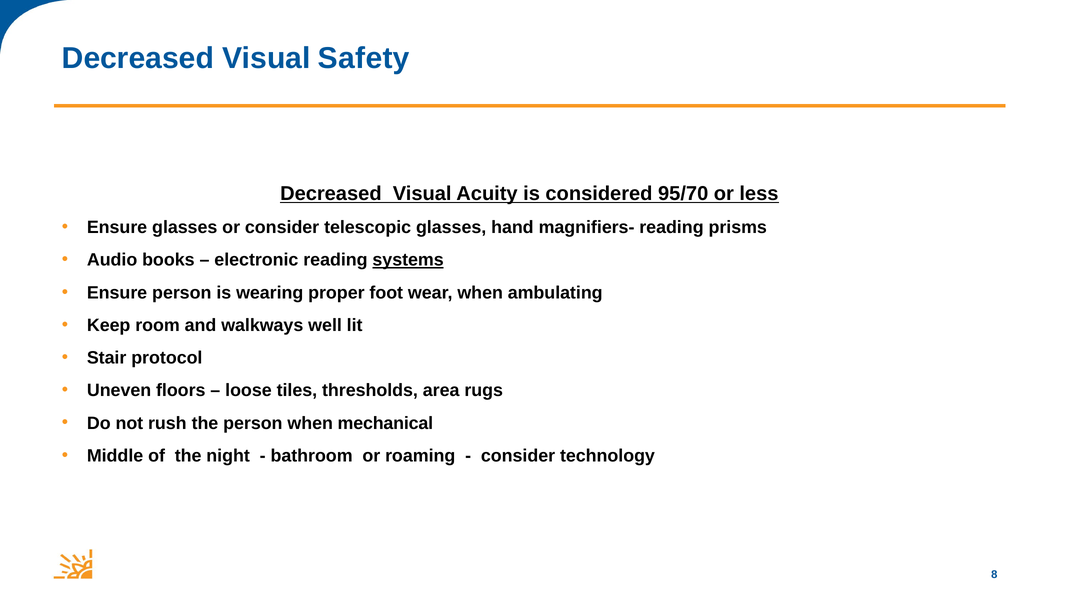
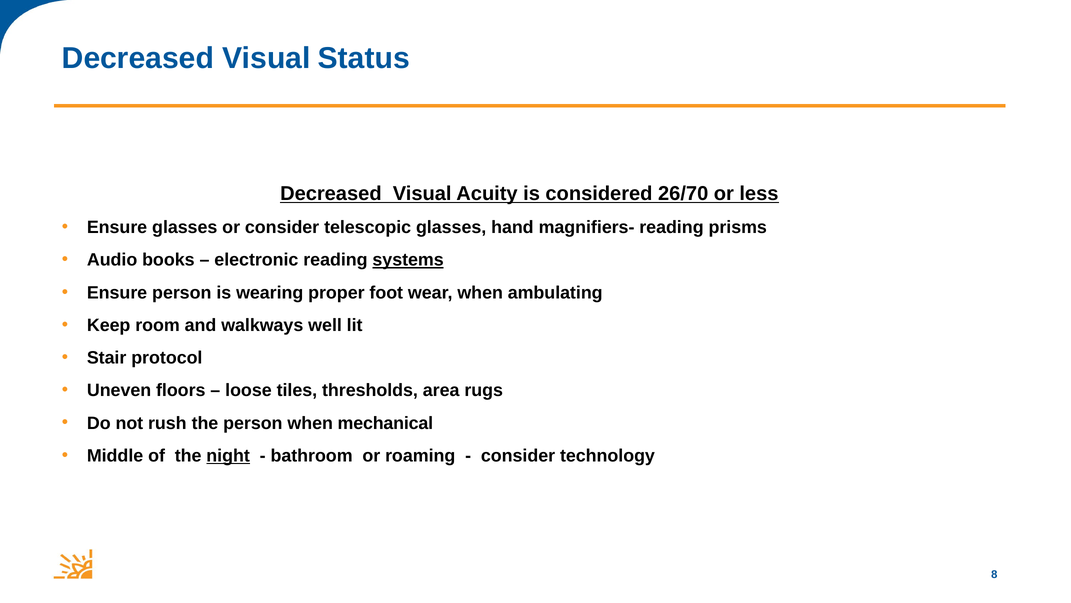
Safety: Safety -> Status
95/70: 95/70 -> 26/70
night underline: none -> present
